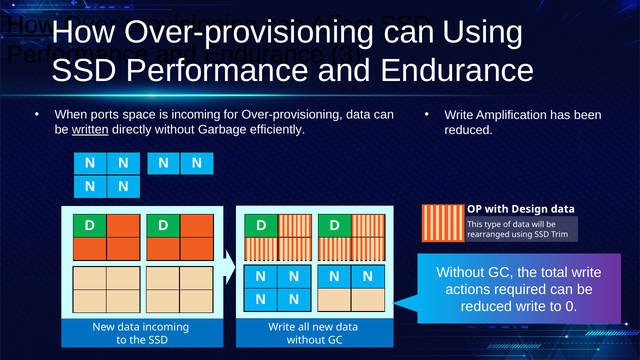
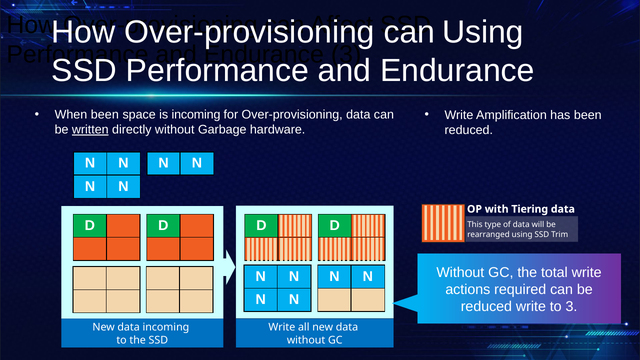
How at (31, 25) underline: present -> none
When ports: ports -> been
efficiently: efficiently -> hardware
Design: Design -> Tiering
to 0: 0 -> 3
